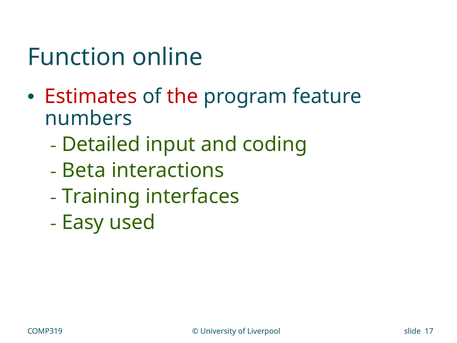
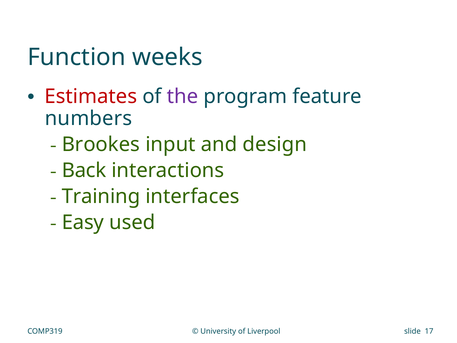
online: online -> weeks
the colour: red -> purple
Detailed: Detailed -> Brookes
coding: coding -> design
Beta: Beta -> Back
